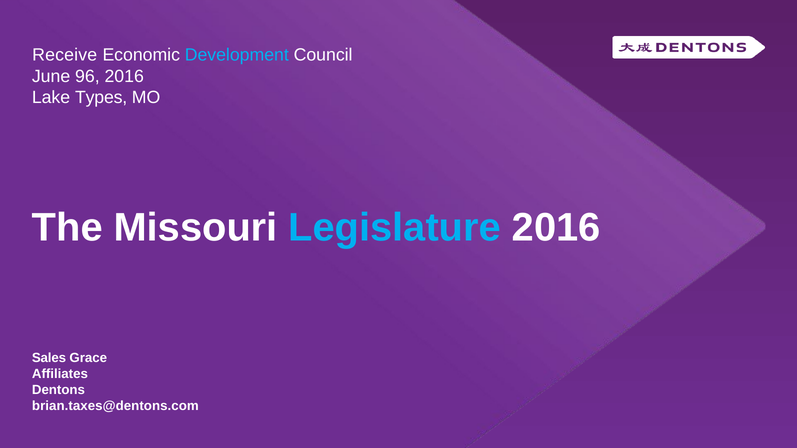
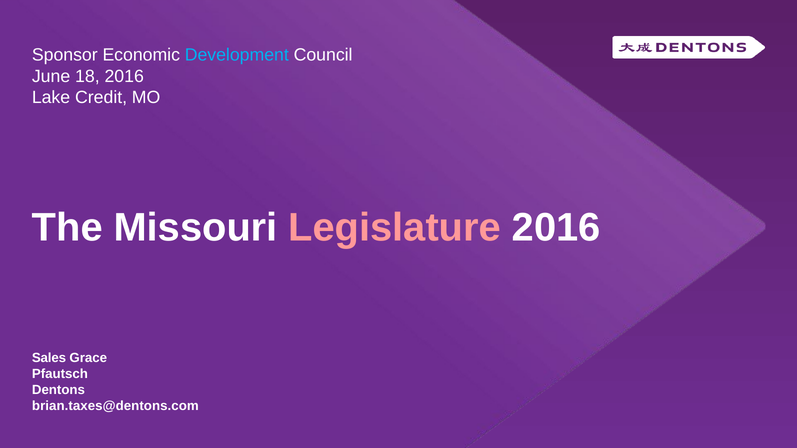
Receive: Receive -> Sponsor
96: 96 -> 18
Types: Types -> Credit
Legislature colour: light blue -> pink
Affiliates: Affiliates -> Pfautsch
